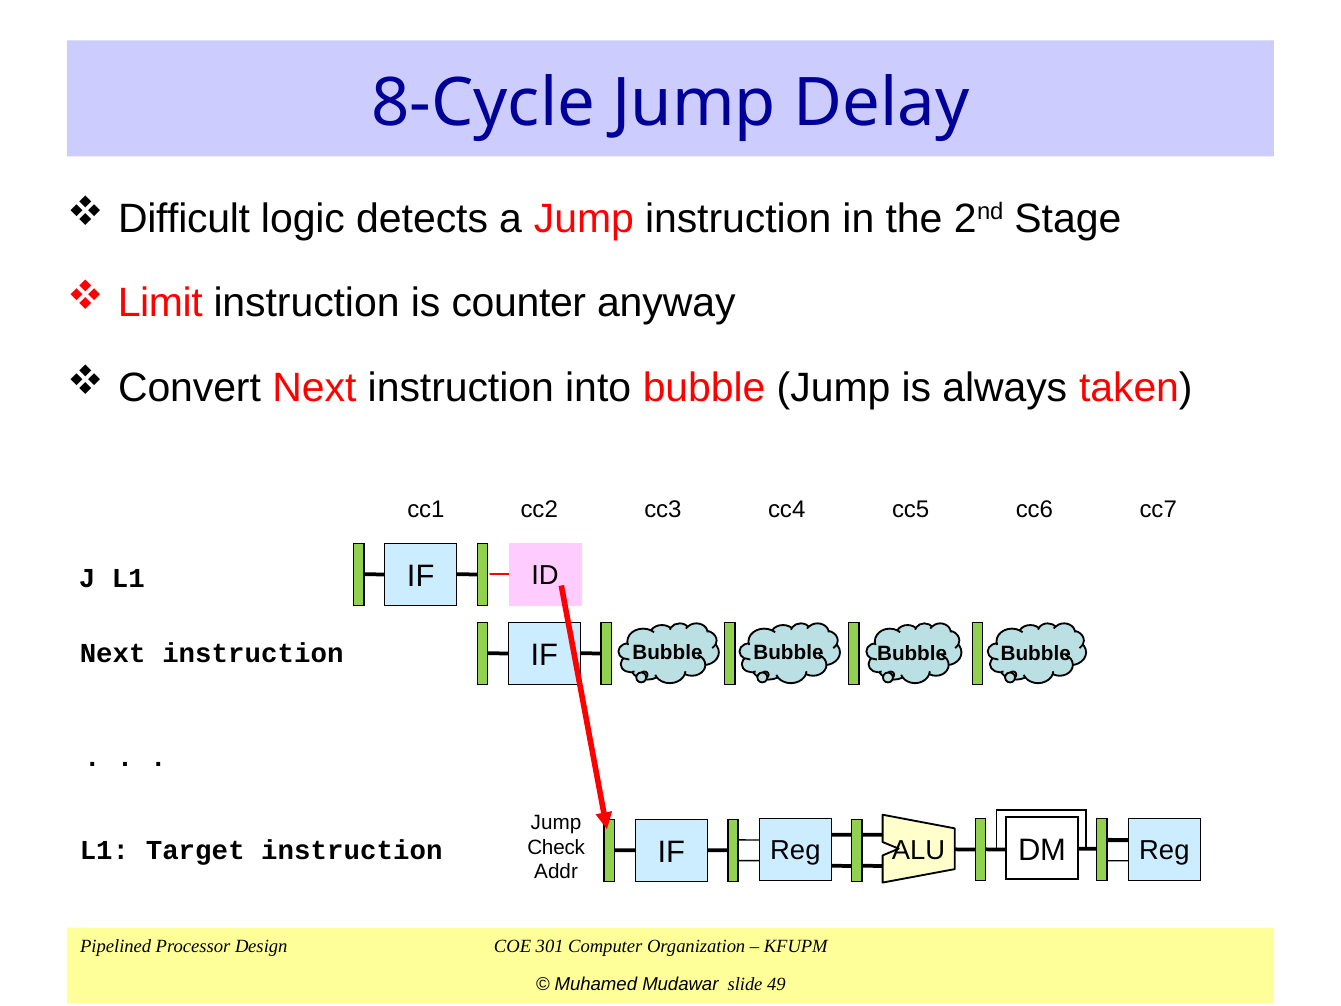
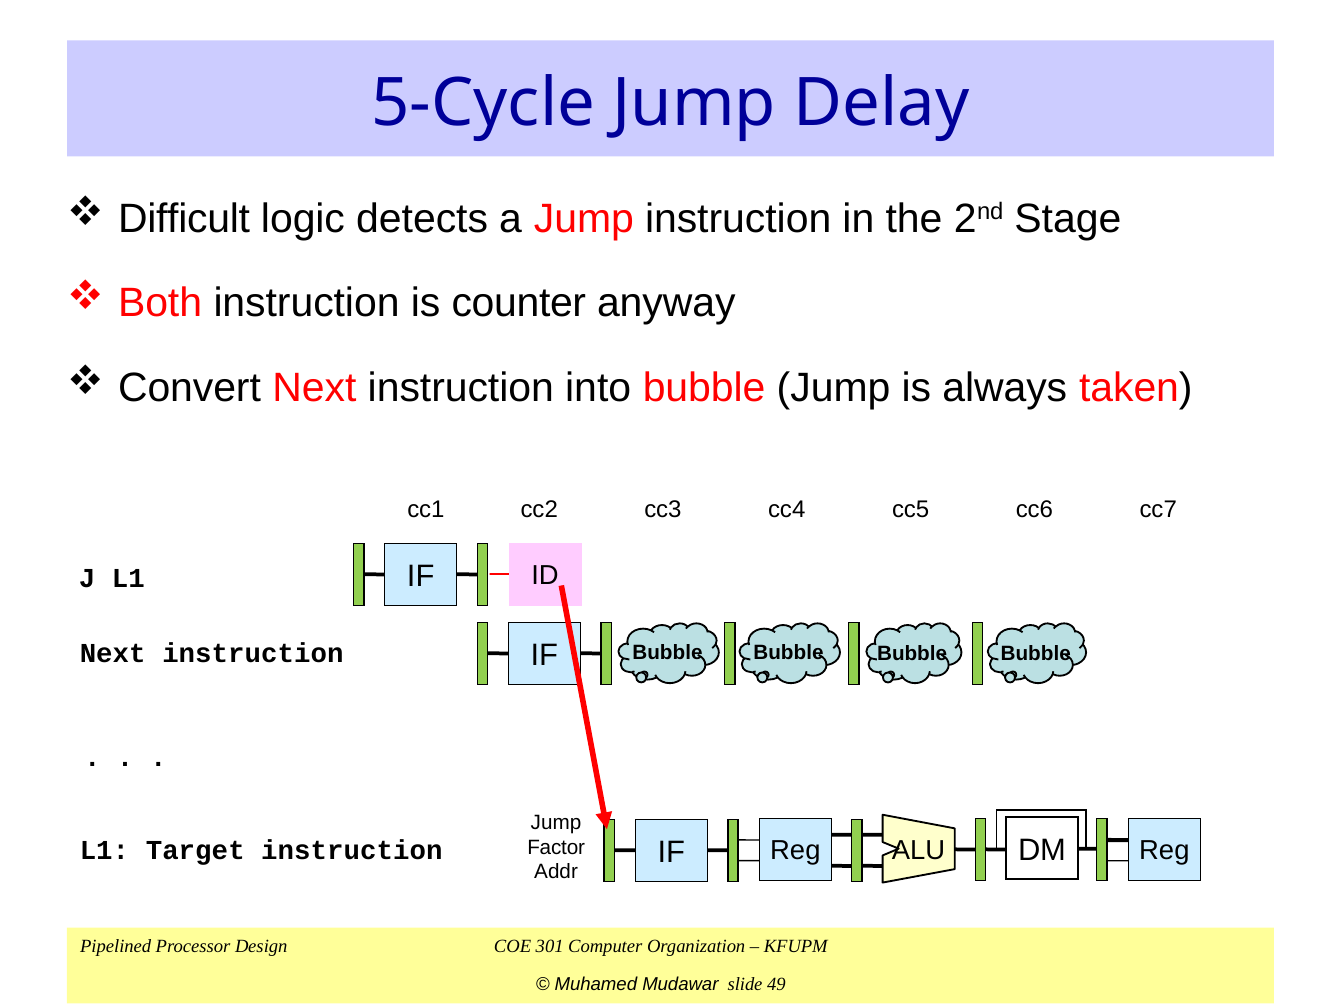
8-Cycle: 8-Cycle -> 5-Cycle
Limit: Limit -> Both
Check: Check -> Factor
